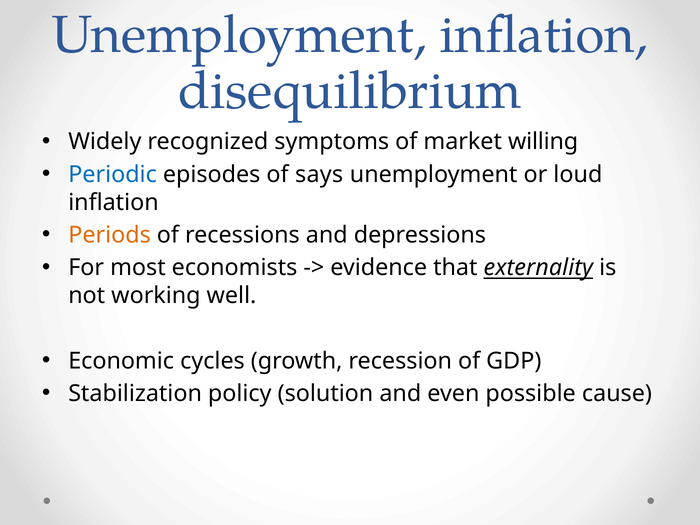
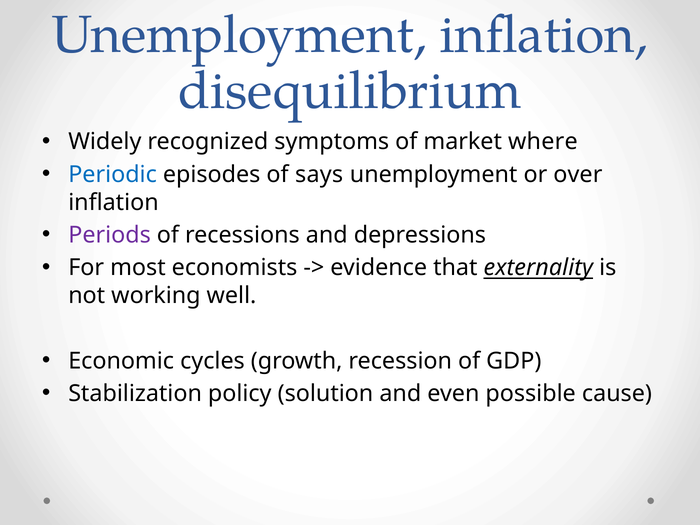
willing: willing -> where
loud: loud -> over
Periods colour: orange -> purple
